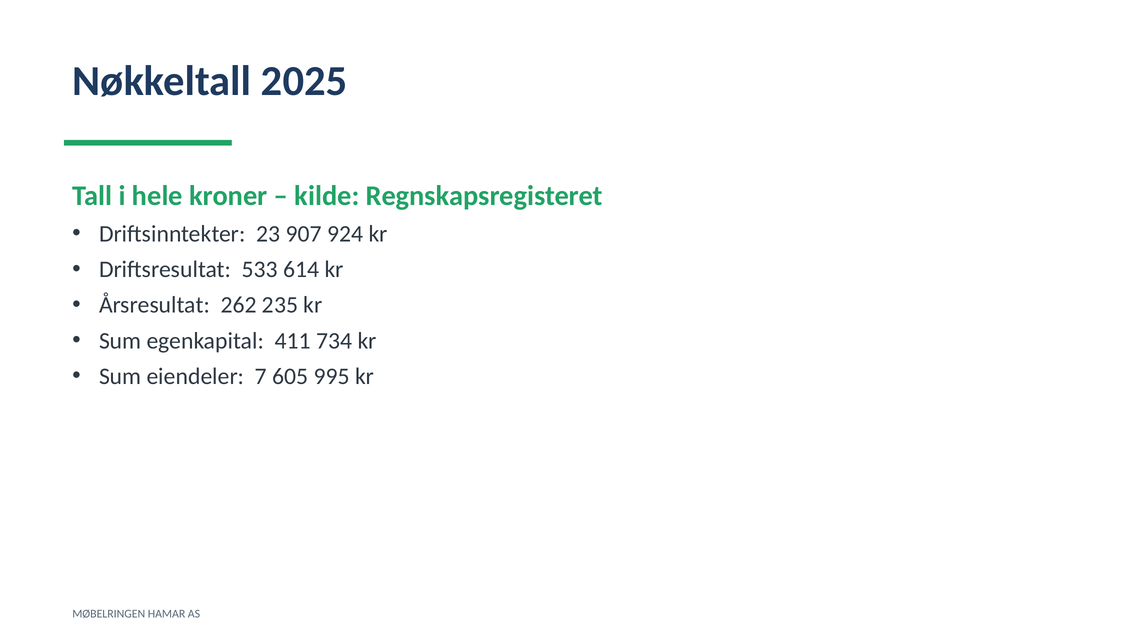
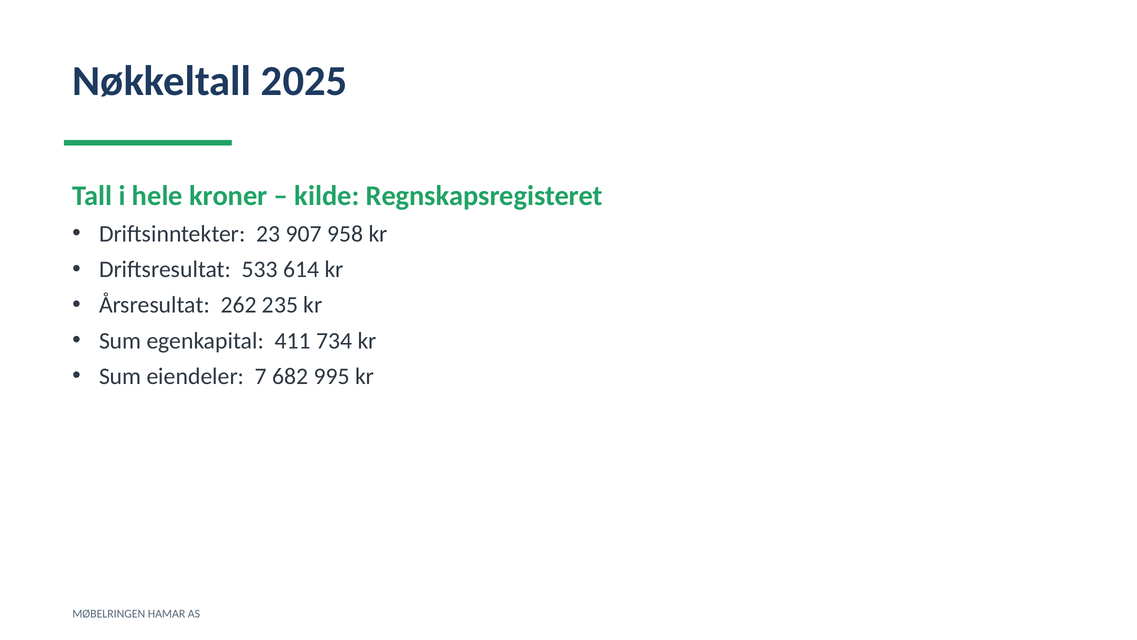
924: 924 -> 958
605: 605 -> 682
